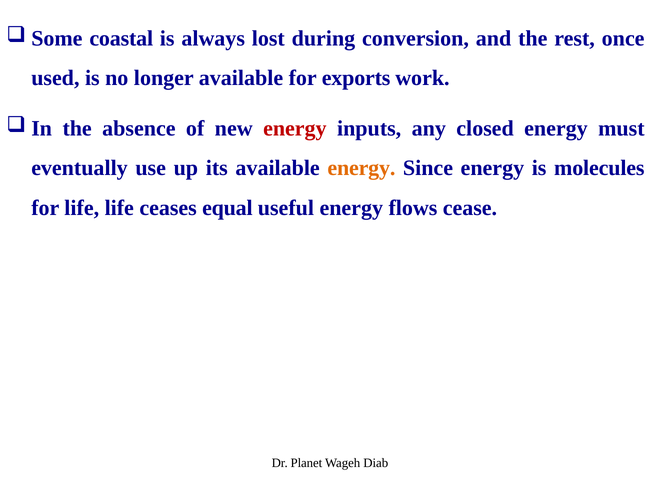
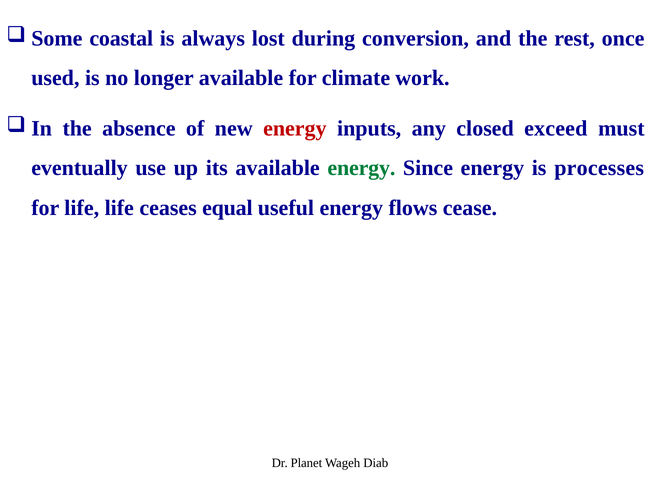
exports: exports -> climate
closed energy: energy -> exceed
energy at (361, 168) colour: orange -> green
molecules: molecules -> processes
